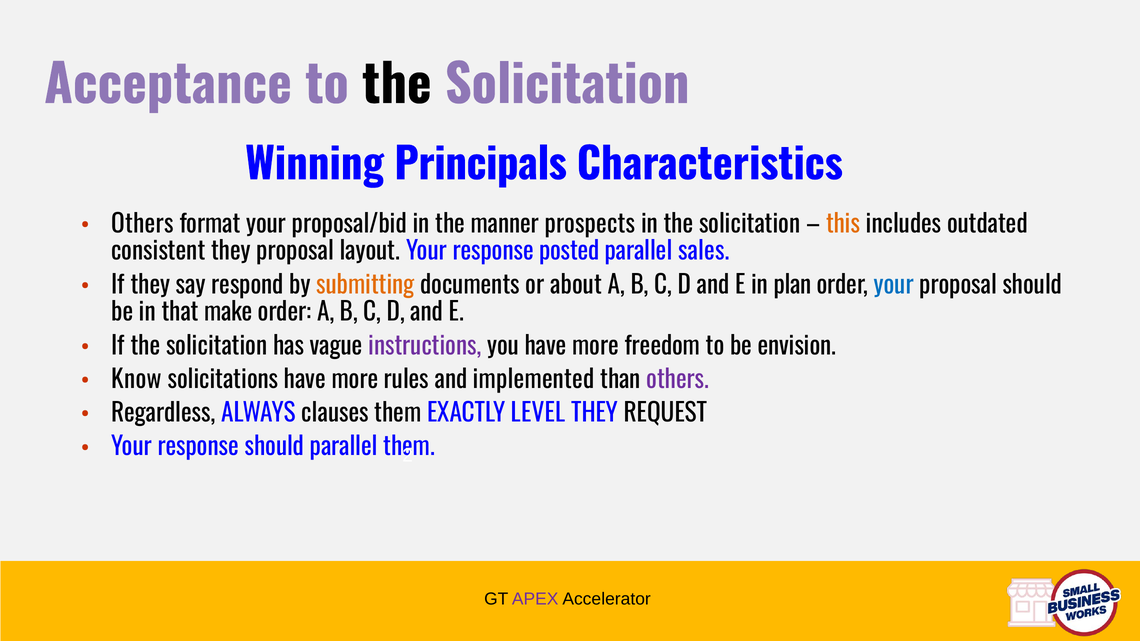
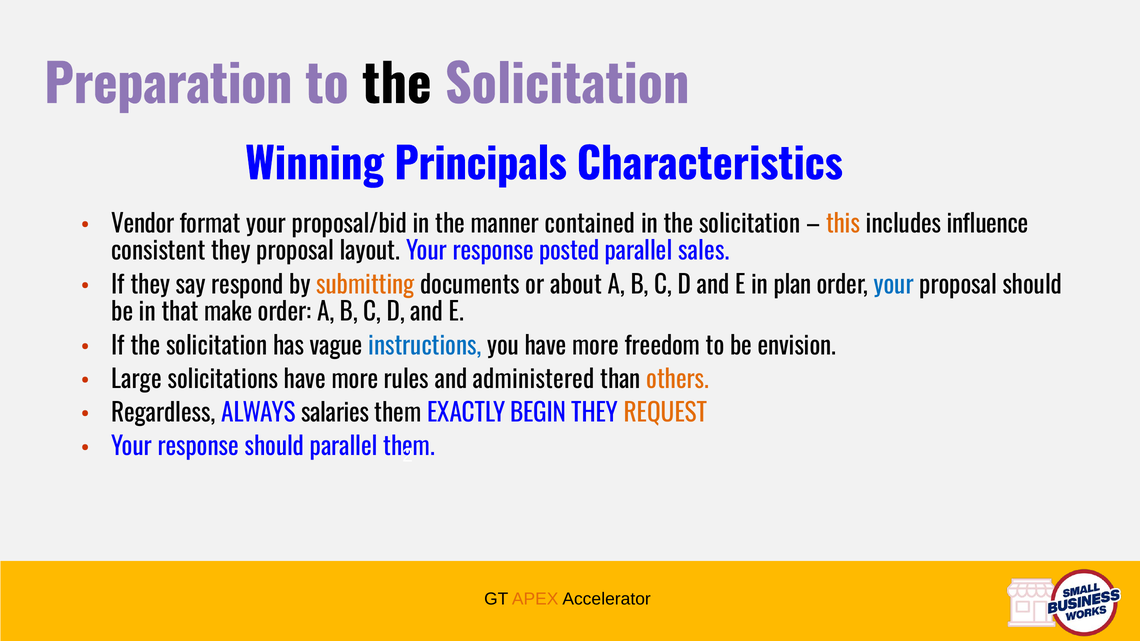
Acceptance: Acceptance -> Preparation
Others at (143, 224): Others -> Vendor
prospects: prospects -> contained
outdated: outdated -> influence
instructions colour: purple -> blue
Know: Know -> Large
implemented: implemented -> administered
others at (678, 380) colour: purple -> orange
clauses: clauses -> salaries
LEVEL: LEVEL -> BEGIN
REQUEST colour: black -> orange
APEX colour: purple -> orange
